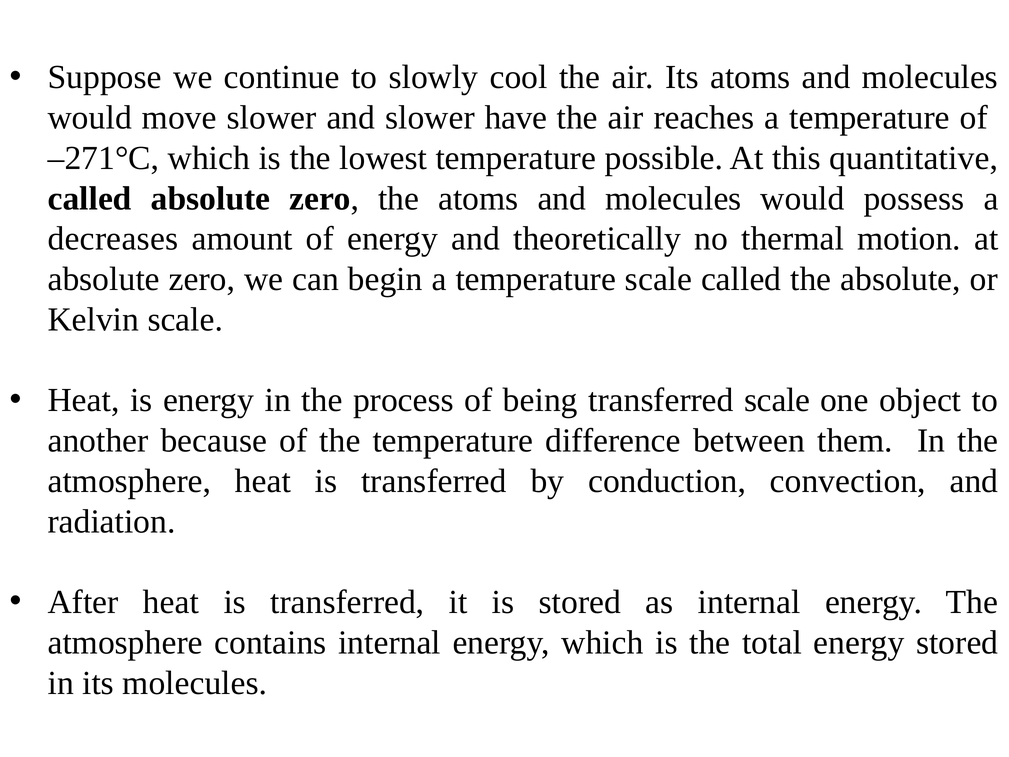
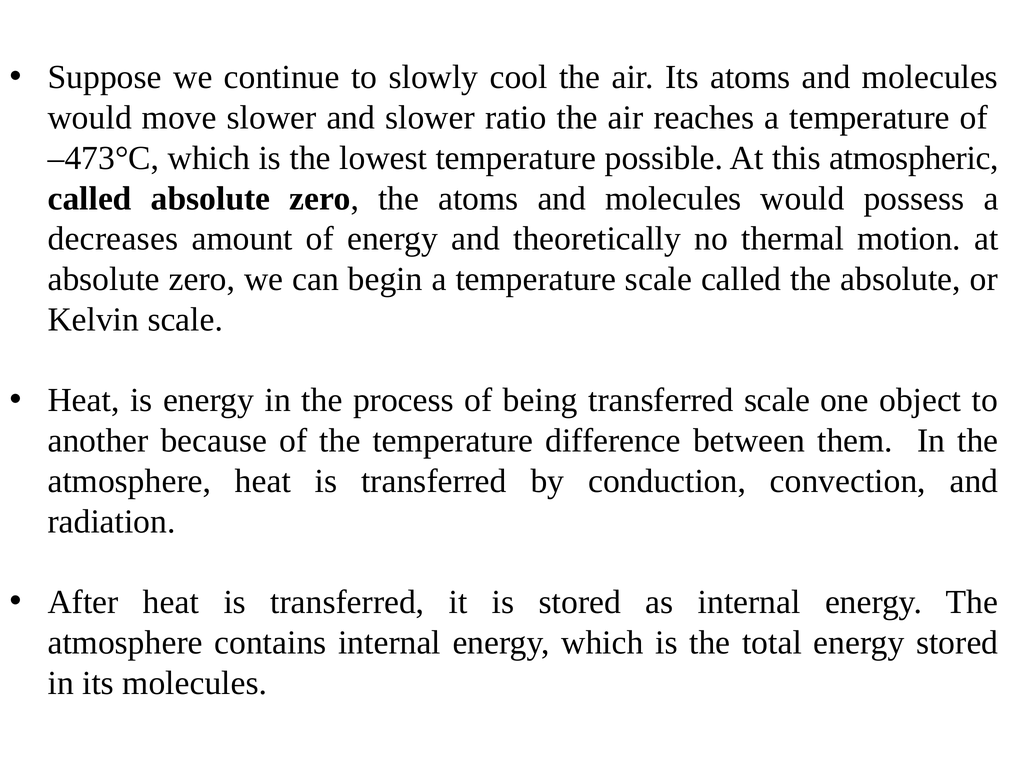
have: have -> ratio
–271°C: –271°C -> –473°C
quantitative: quantitative -> atmospheric
